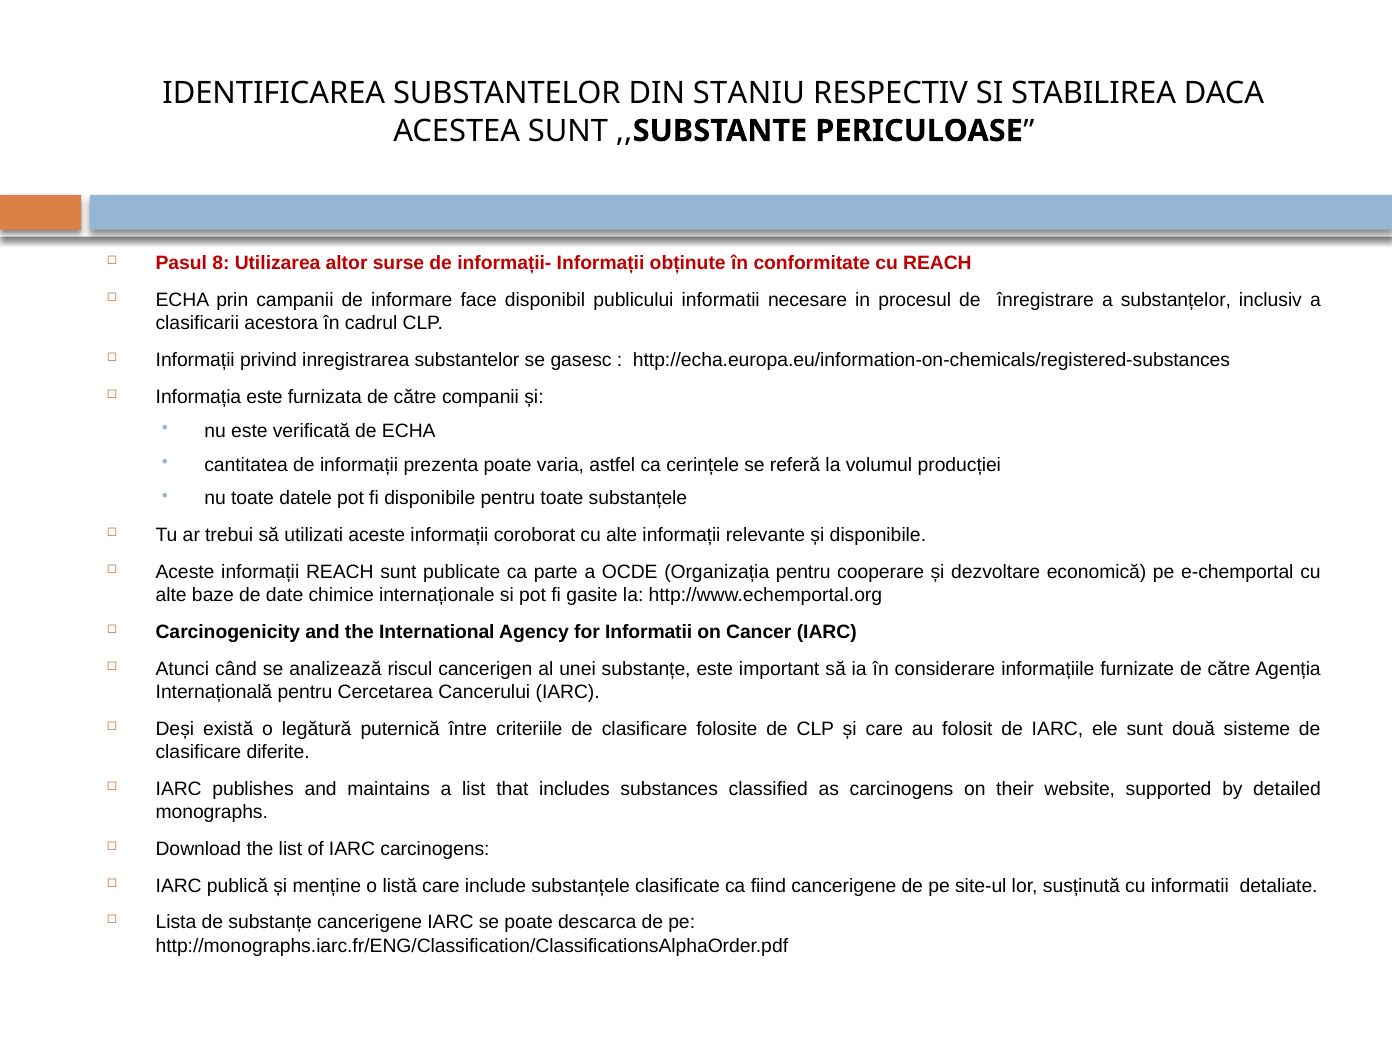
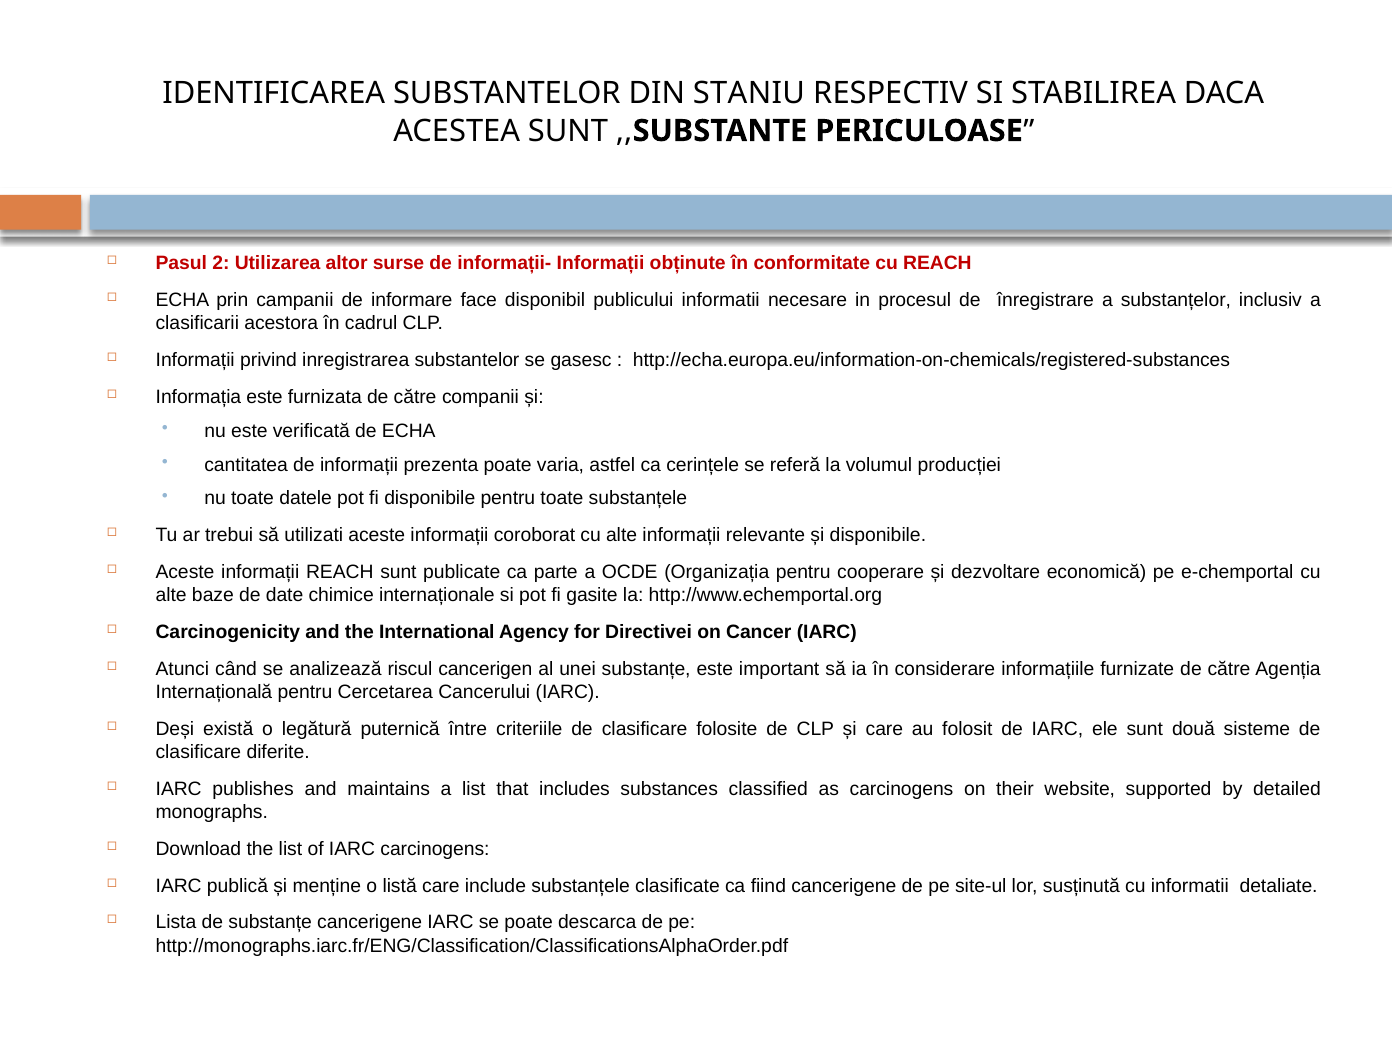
8: 8 -> 2
for Informatii: Informatii -> Directivei
